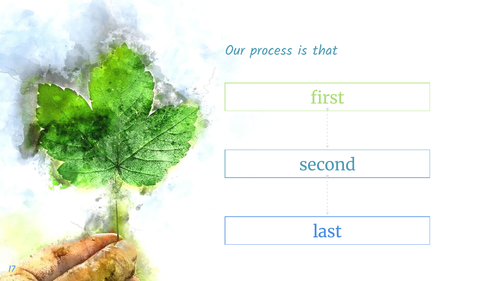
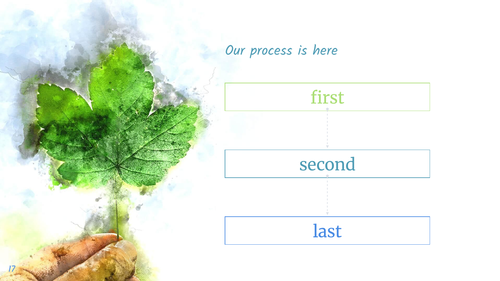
that: that -> here
